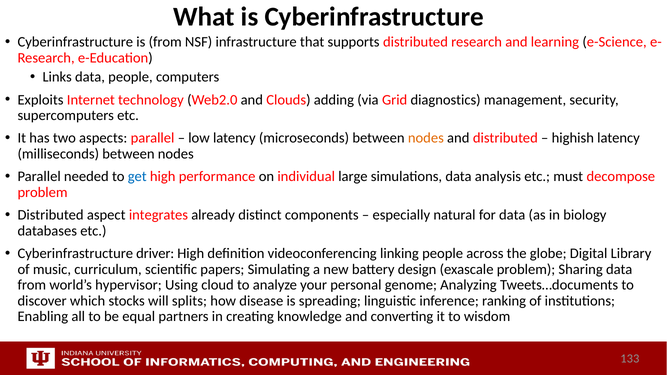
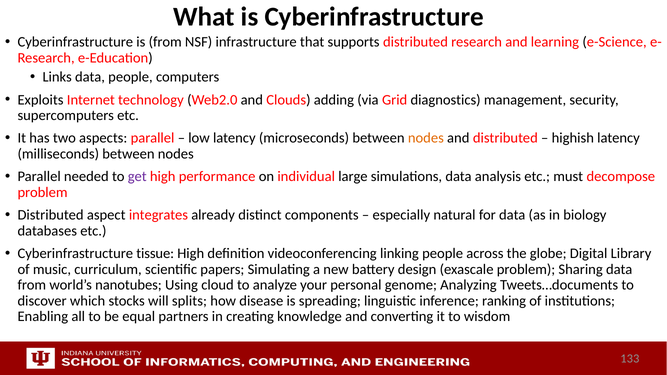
get colour: blue -> purple
driver: driver -> tissue
hypervisor: hypervisor -> nanotubes
